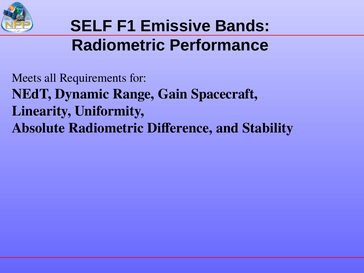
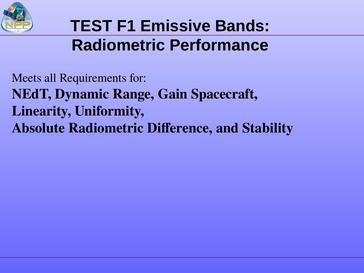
SELF: SELF -> TEST
